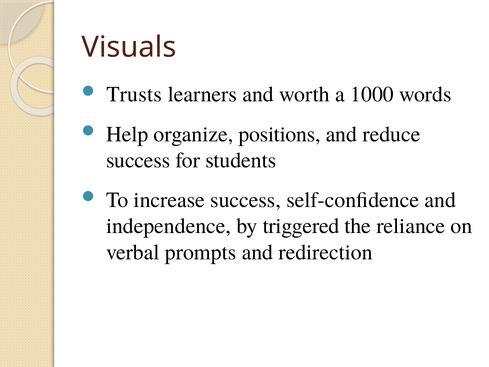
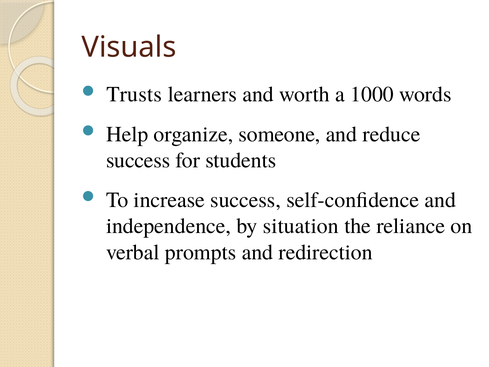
positions: positions -> someone
triggered: triggered -> situation
